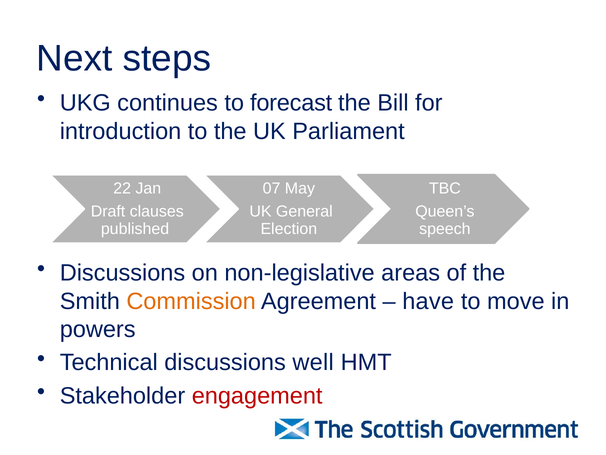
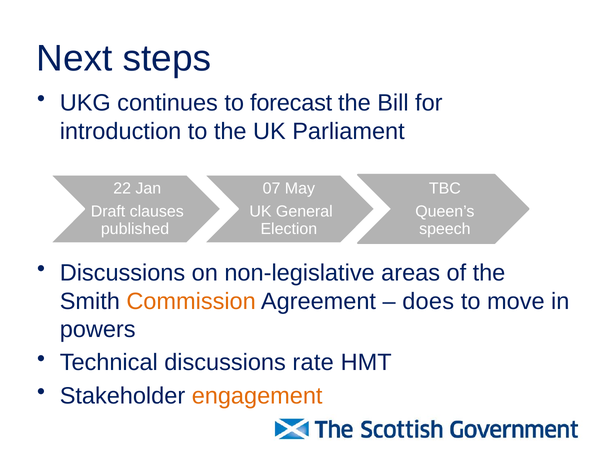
have: have -> does
well: well -> rate
engagement colour: red -> orange
